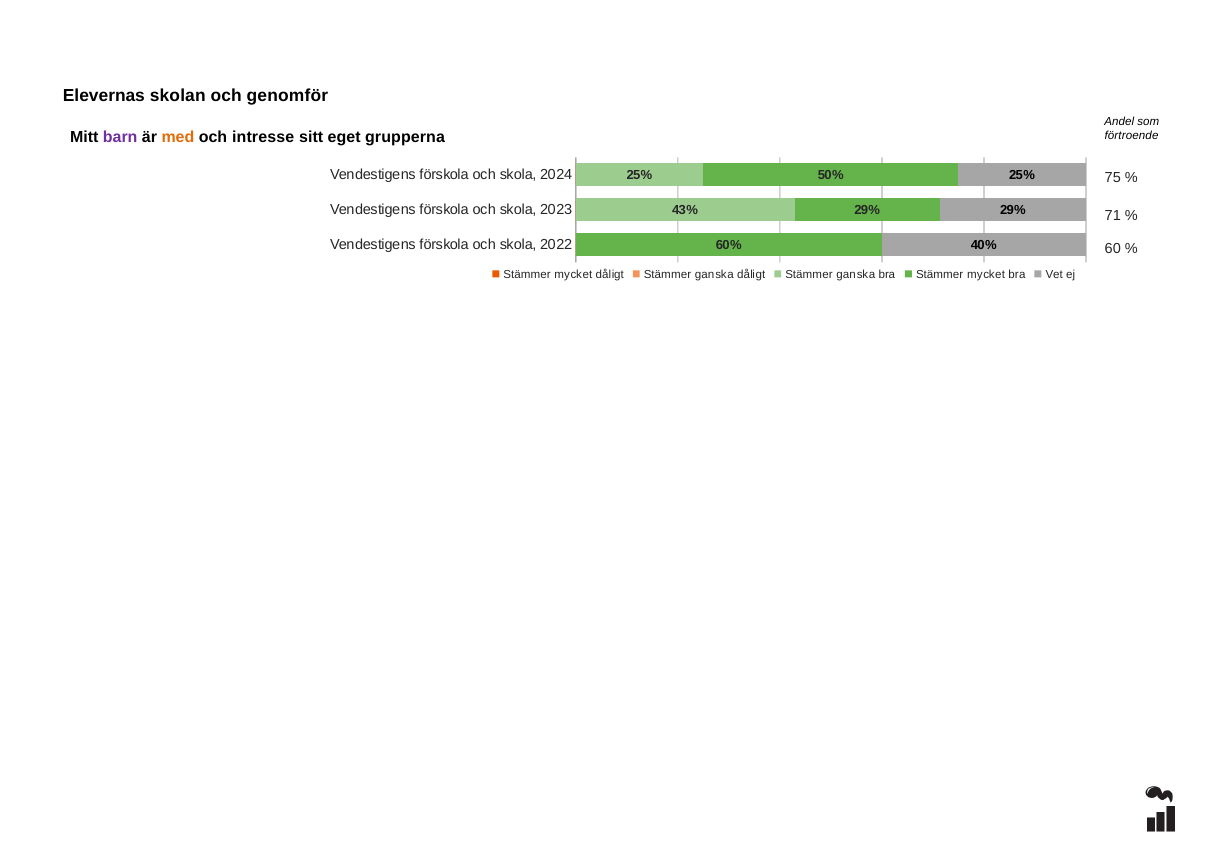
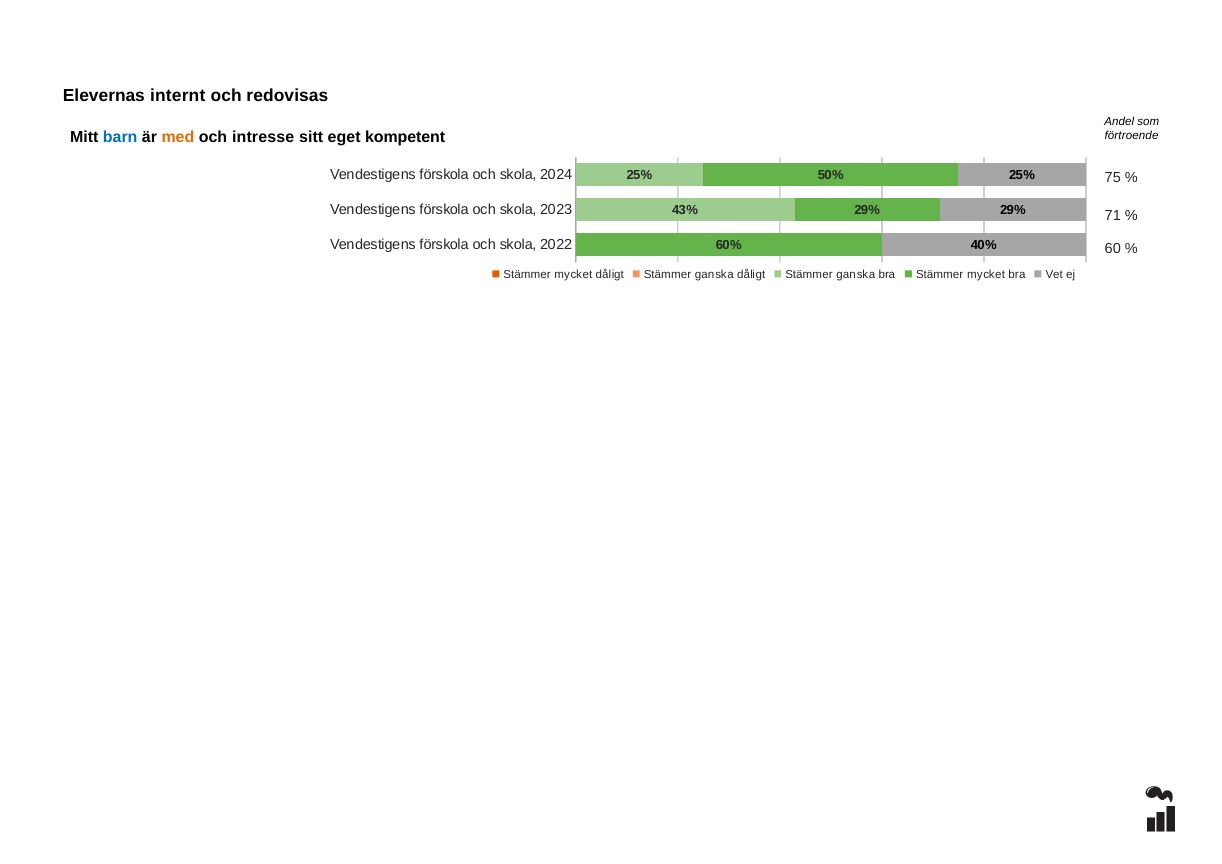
skolan: skolan -> internt
genomför: genomför -> redovisas
barn colour: purple -> blue
grupperna: grupperna -> kompetent
